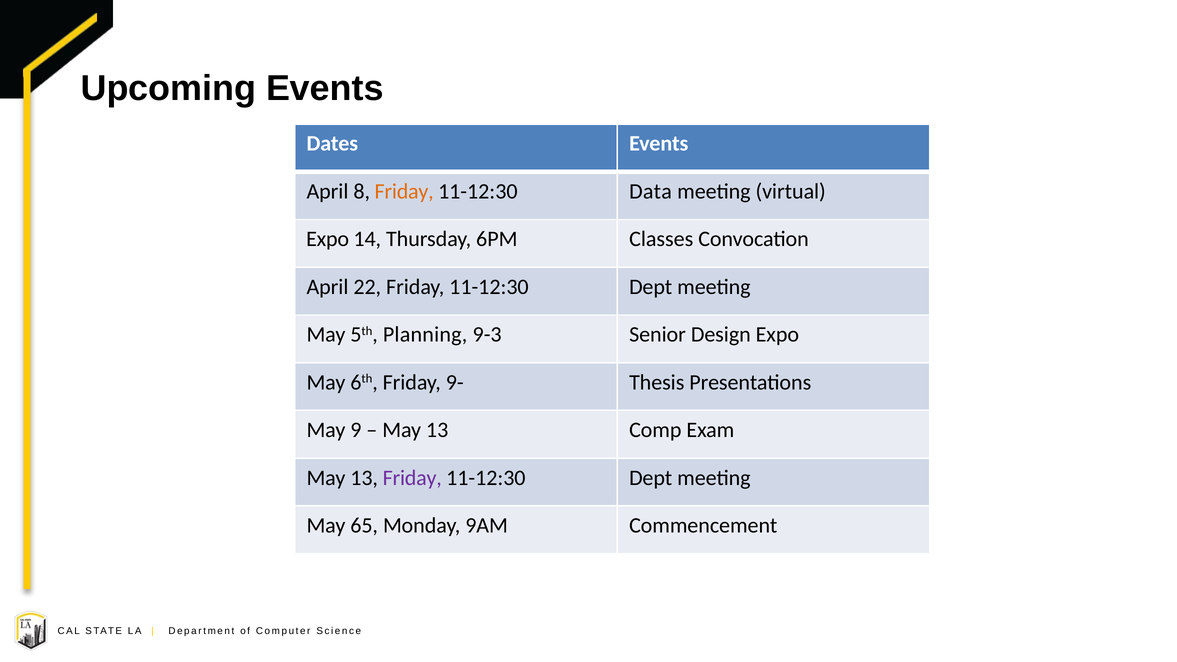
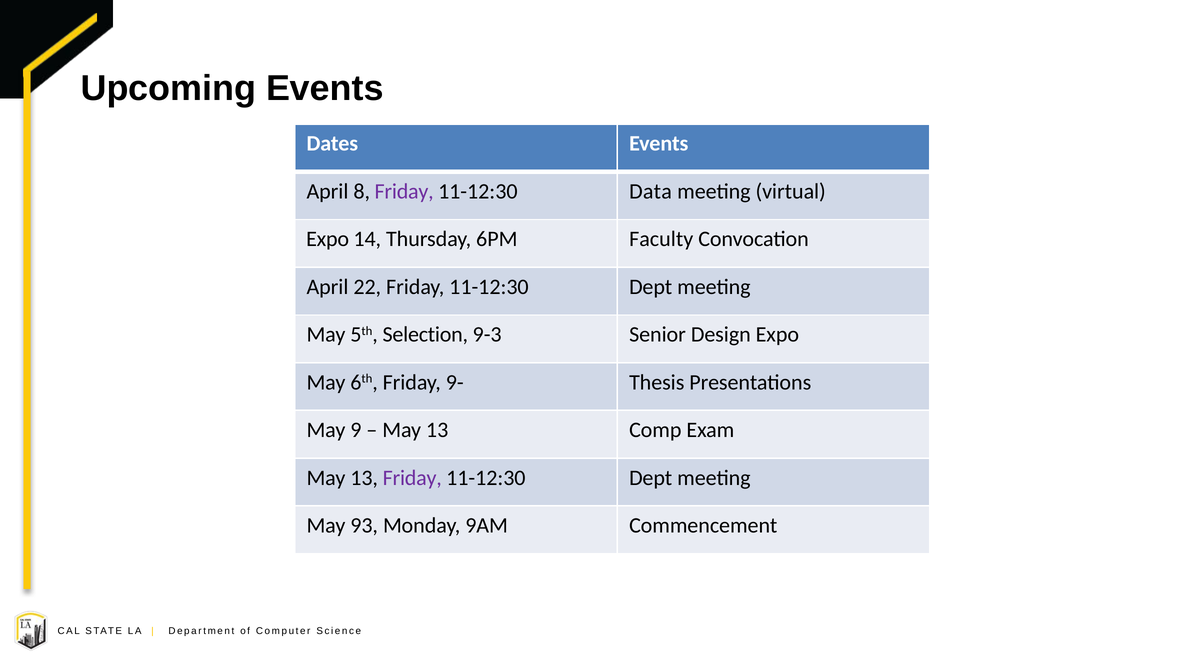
Friday at (404, 191) colour: orange -> purple
Classes: Classes -> Faculty
Planning: Planning -> Selection
65: 65 -> 93
